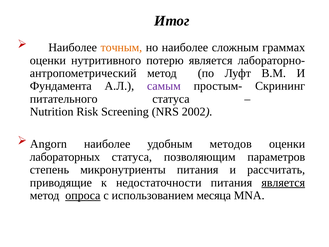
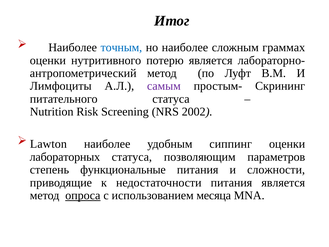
точным colour: orange -> blue
Фундамента: Фундамента -> Лимфоциты
Angorn: Angorn -> Lawton
методов: методов -> сиппинг
микронутриенты: микронутриенты -> функциональные
рассчитать: рассчитать -> сложности
является at (283, 182) underline: present -> none
